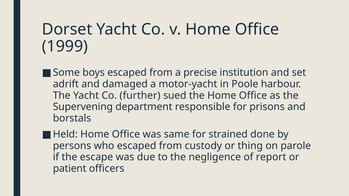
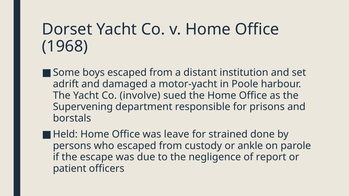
1999: 1999 -> 1968
precise: precise -> distant
further: further -> involve
same: same -> leave
thing: thing -> ankle
